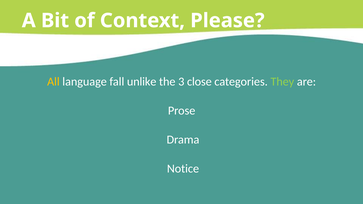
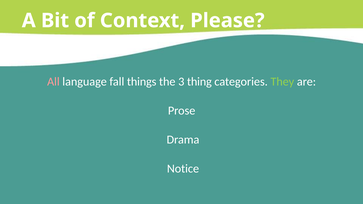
All colour: yellow -> pink
unlike: unlike -> things
close: close -> thing
